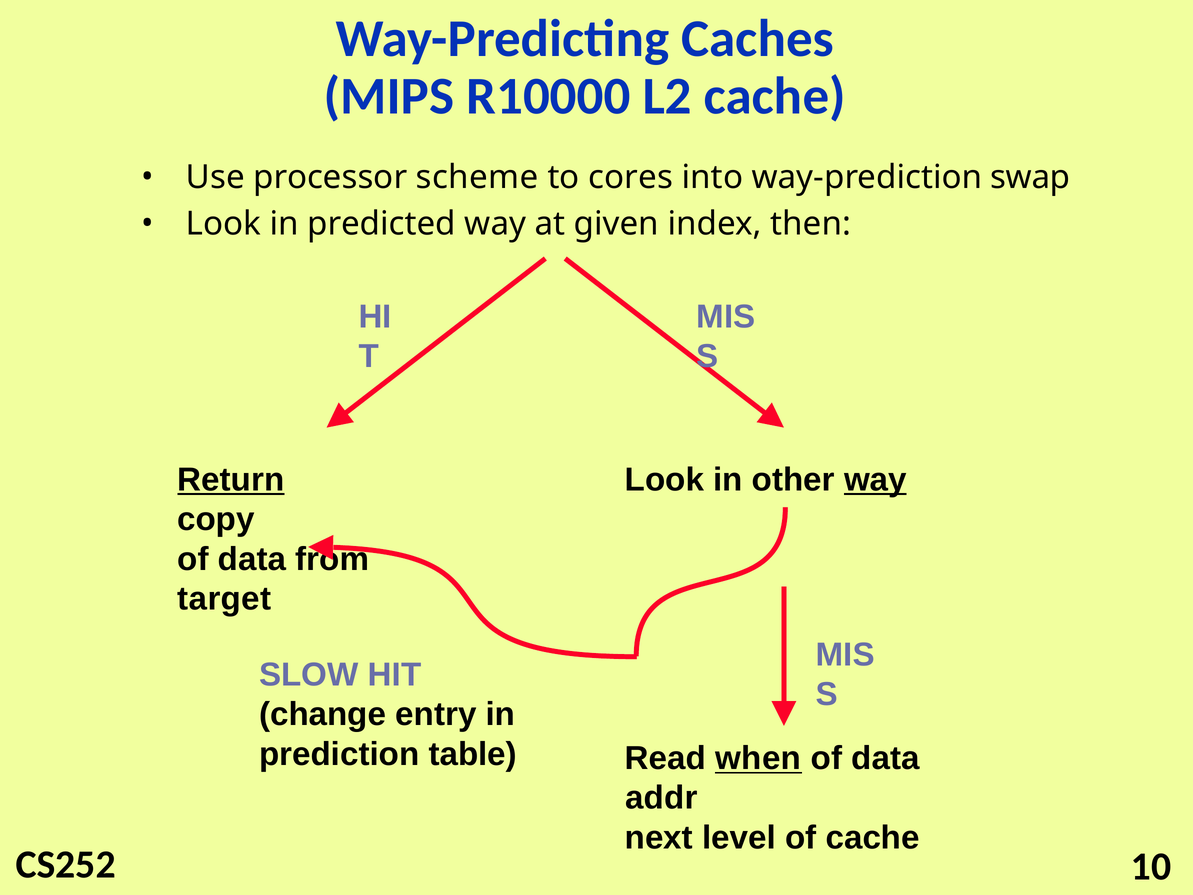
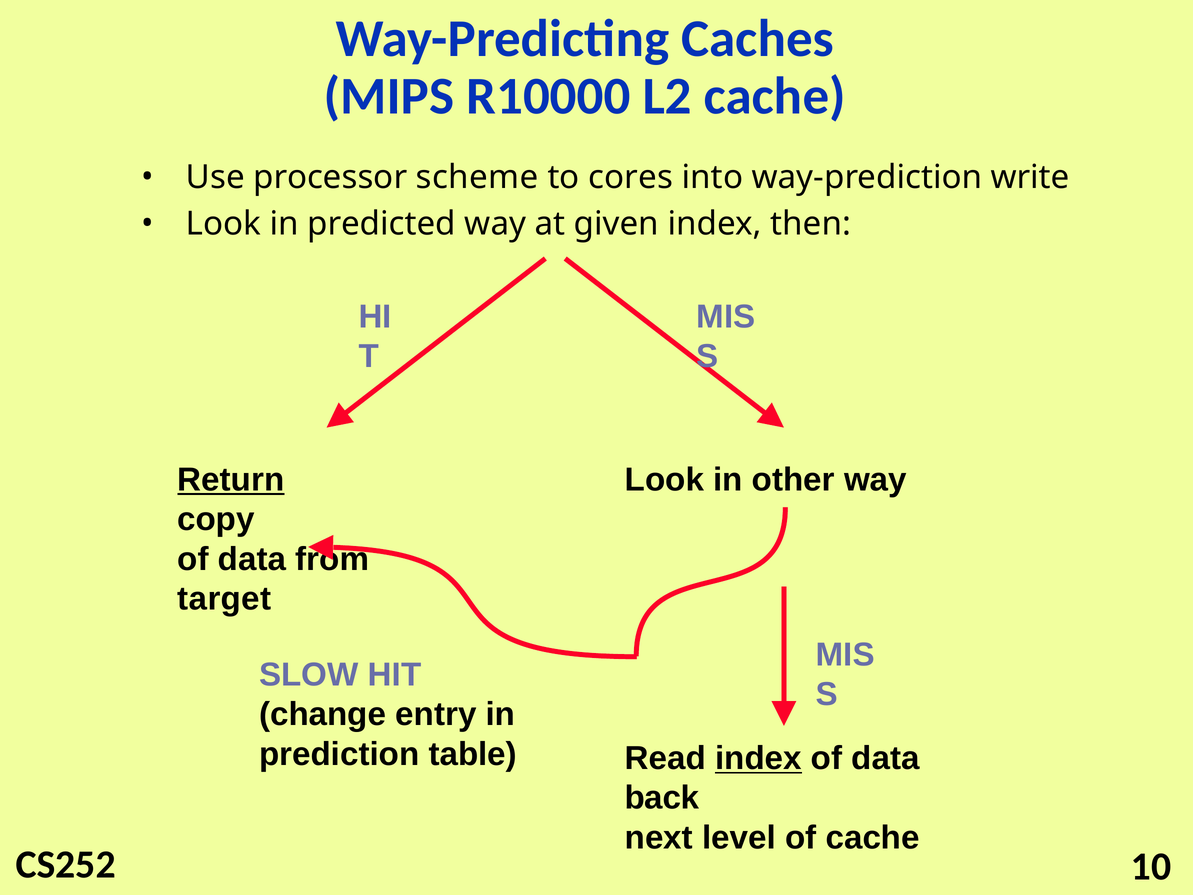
swap: swap -> write
way at (875, 480) underline: present -> none
Read when: when -> index
addr: addr -> back
